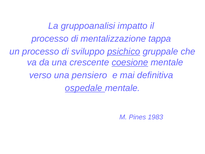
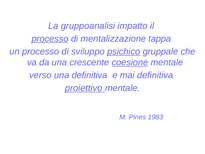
processo at (50, 39) underline: none -> present
una pensiero: pensiero -> definitiva
ospedale: ospedale -> proiettivo
